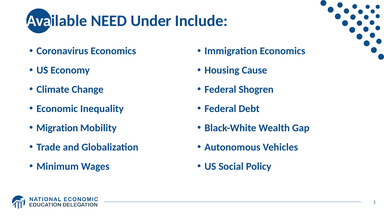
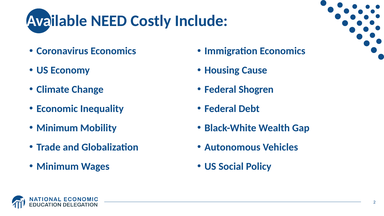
Under: Under -> Costly
Migration at (57, 128): Migration -> Minimum
